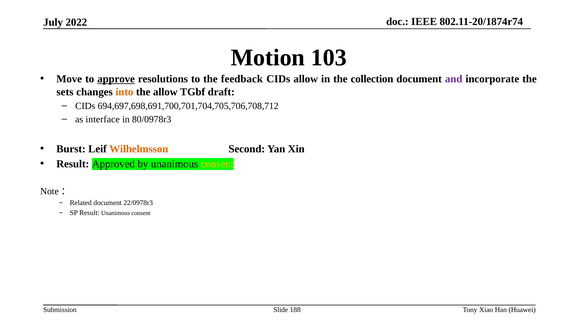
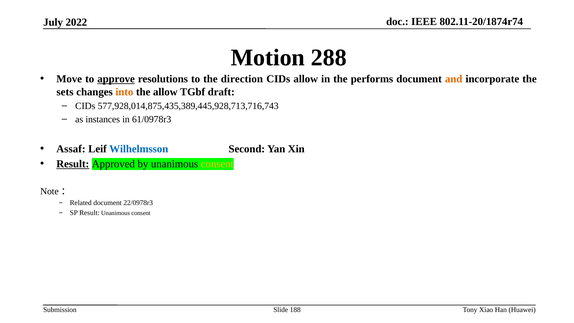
103: 103 -> 288
feedback: feedback -> direction
collection: collection -> performs
and colour: purple -> orange
694,697,698,691,700,701,704,705,706,708,712: 694,697,698,691,700,701,704,705,706,708,712 -> 577,928,014,875,435,389,445,928,713,716,743
interface: interface -> instances
80/0978r3: 80/0978r3 -> 61/0978r3
Burst: Burst -> Assaf
Wilhelmsson colour: orange -> blue
Result at (73, 164) underline: none -> present
